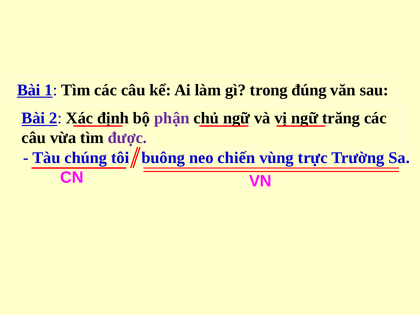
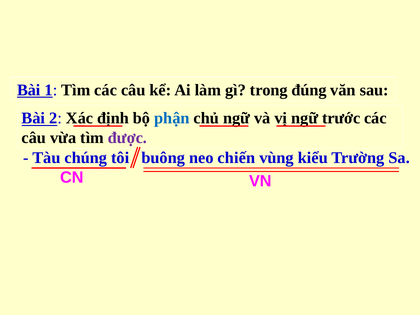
phận colour: purple -> blue
trăng: trăng -> trước
trực: trực -> kiểu
